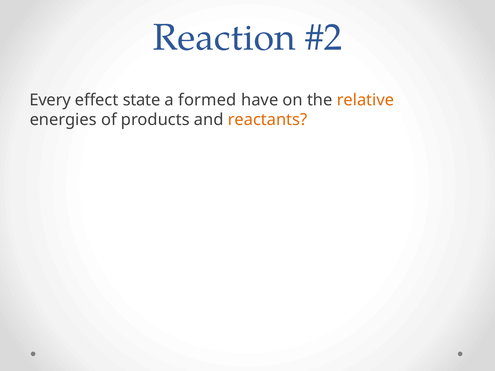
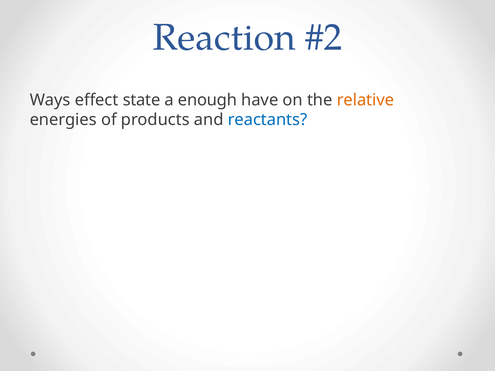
Every: Every -> Ways
formed: formed -> enough
reactants colour: orange -> blue
